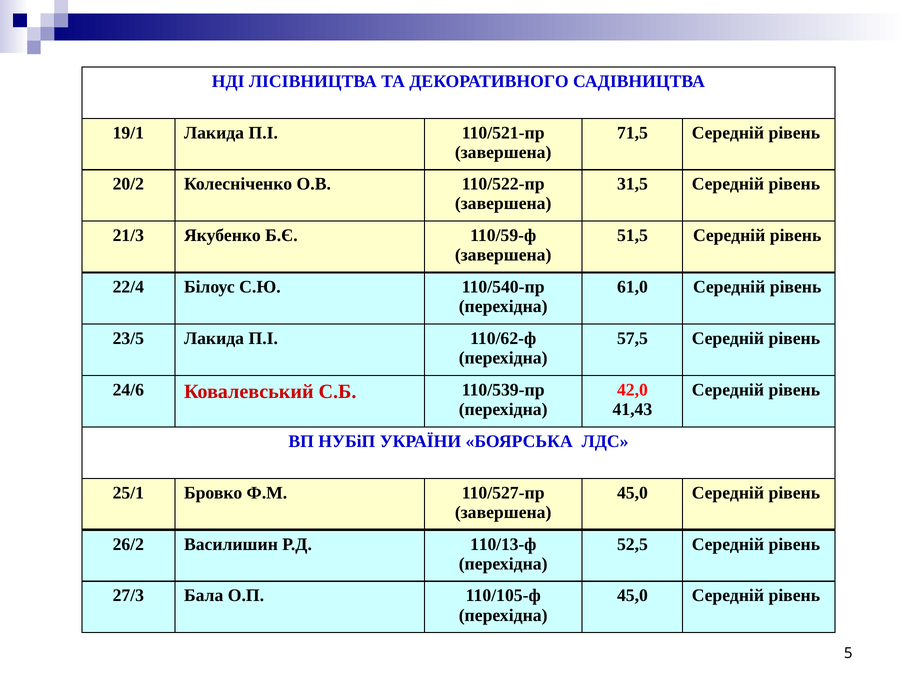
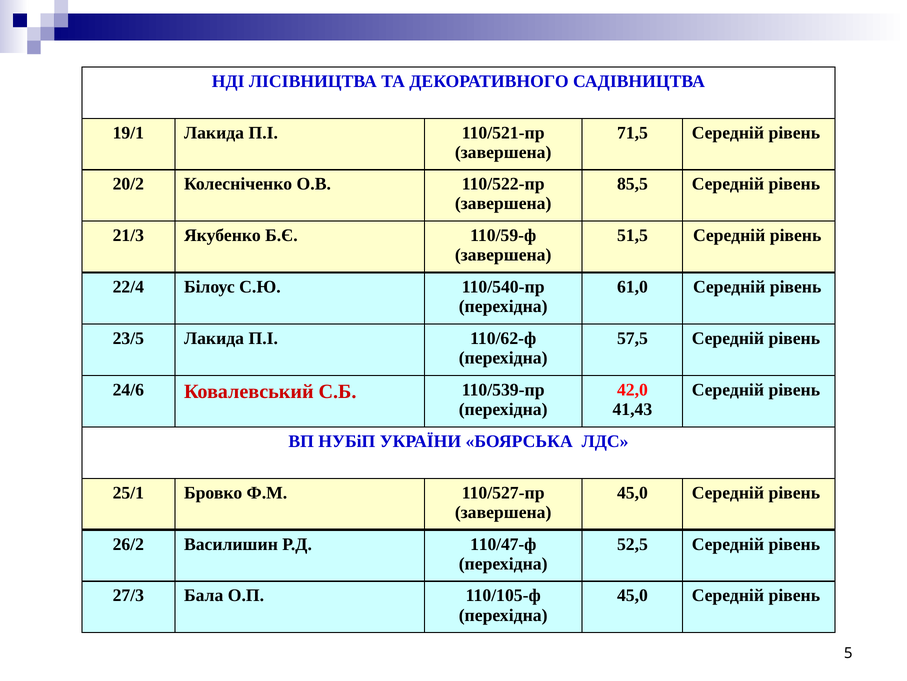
31,5: 31,5 -> 85,5
110/13-ф: 110/13-ф -> 110/47-ф
